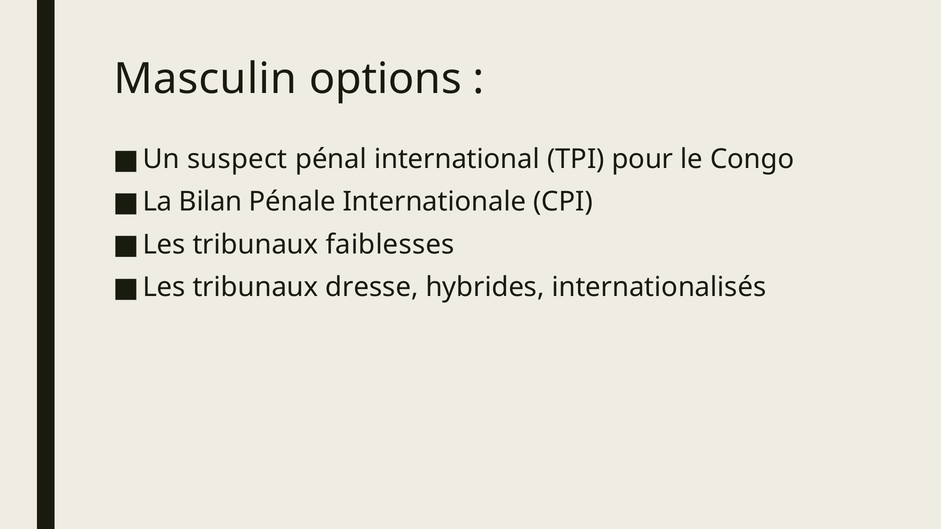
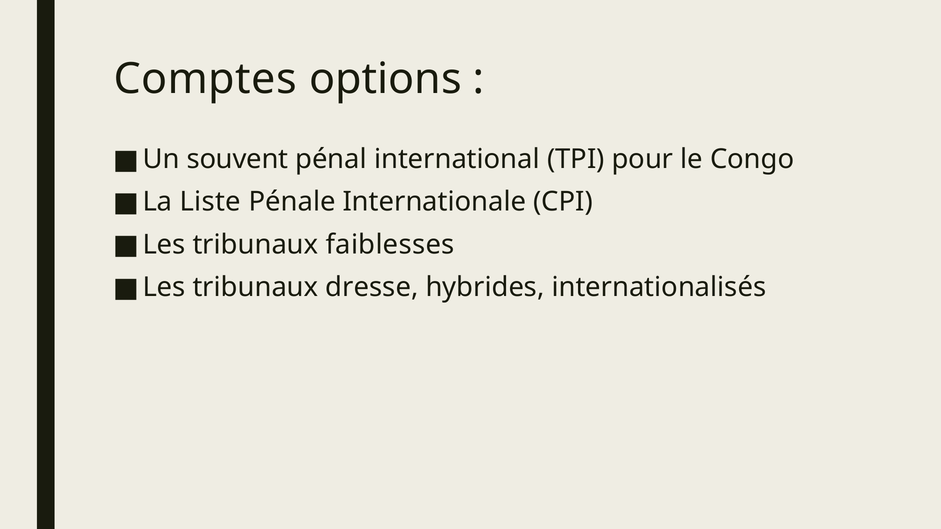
Masculin: Masculin -> Comptes
suspect: suspect -> souvent
Bilan: Bilan -> Liste
